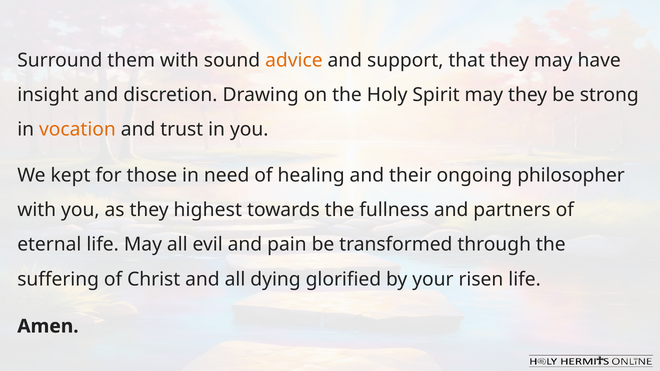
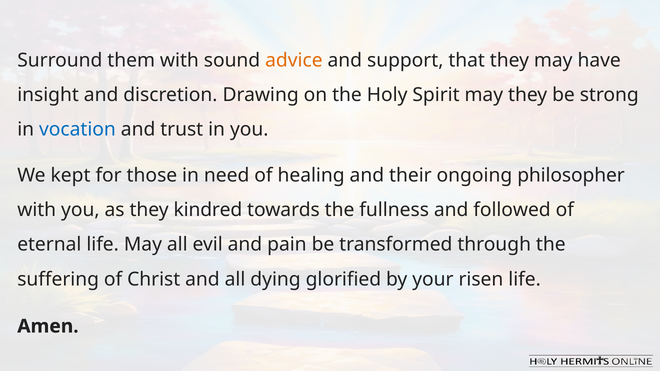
vocation colour: orange -> blue
highest: highest -> kindred
partners: partners -> followed
